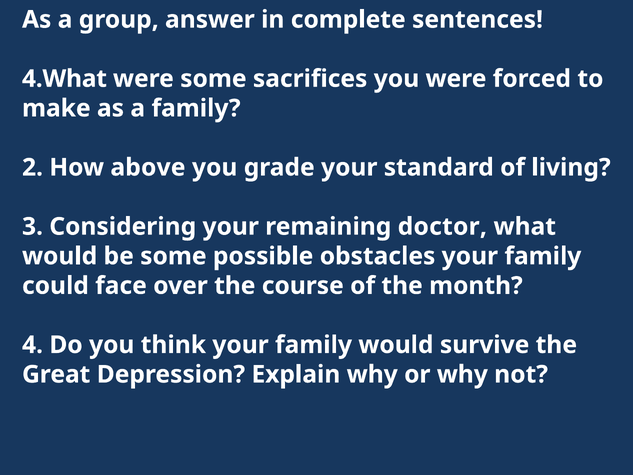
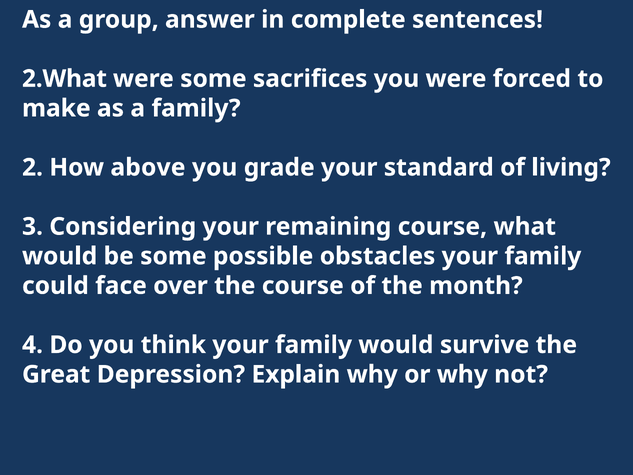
4.What: 4.What -> 2.What
remaining doctor: doctor -> course
